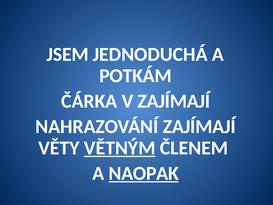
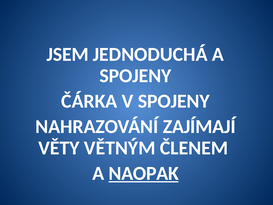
POTKÁM at (135, 76): POTKÁM -> SPOJENY
V ZAJÍMAJÍ: ZAJÍMAJÍ -> SPOJENY
VĚTNÝM underline: present -> none
